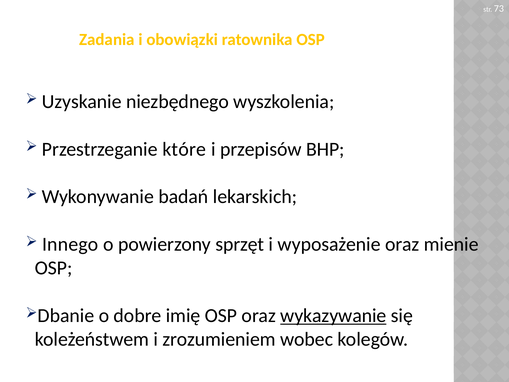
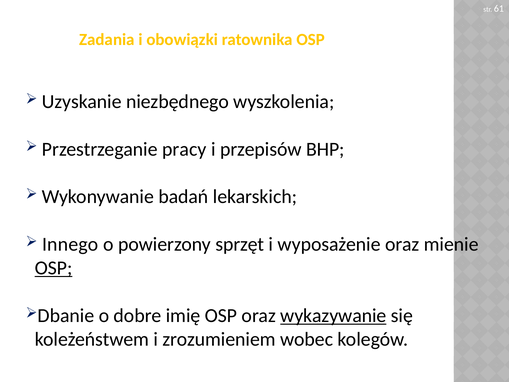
73: 73 -> 61
które: które -> pracy
OSP at (54, 268) underline: none -> present
